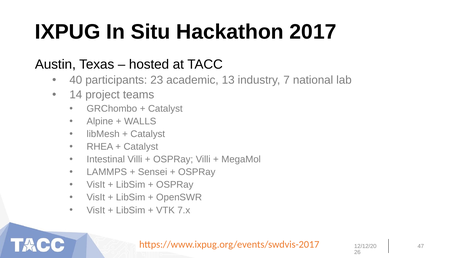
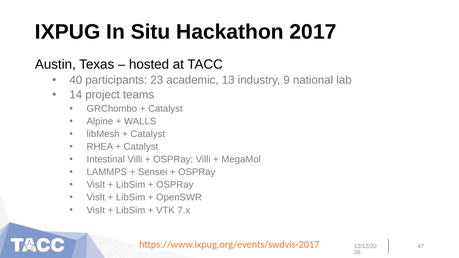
7: 7 -> 9
